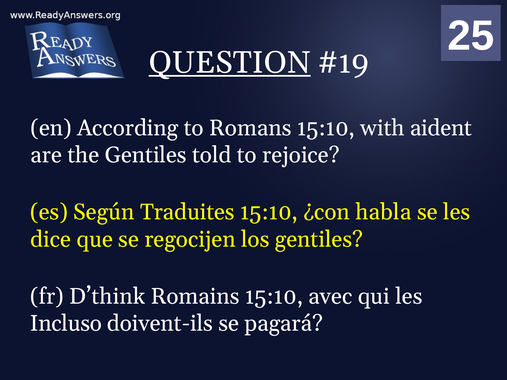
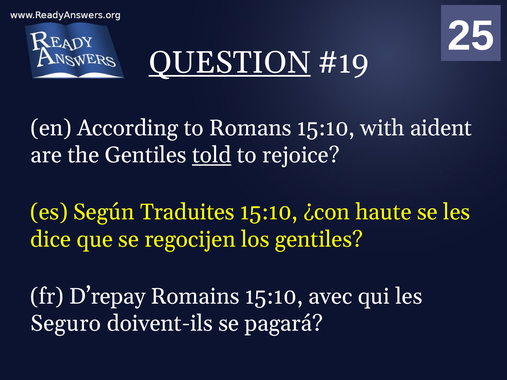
told underline: none -> present
habla: habla -> haute
D’think: D’think -> D’repay
Incluso: Incluso -> Seguro
